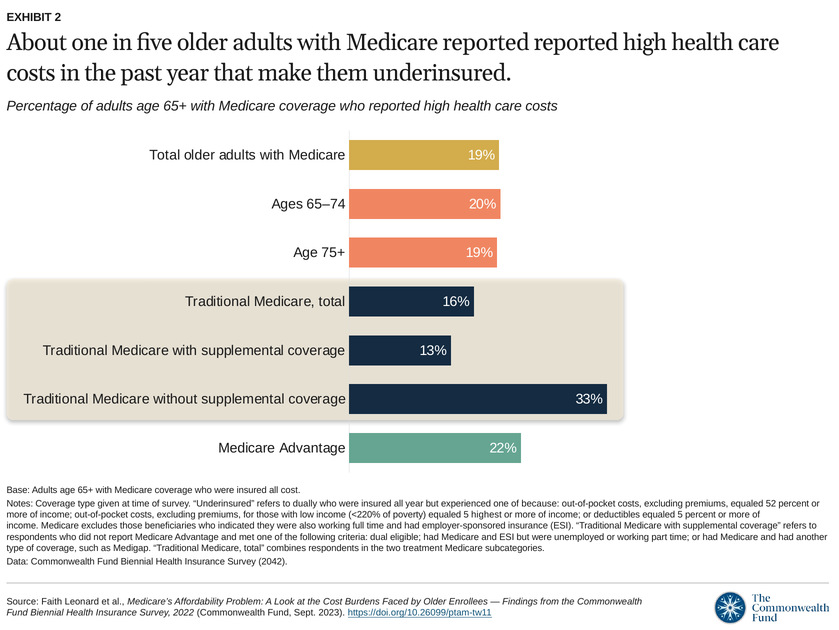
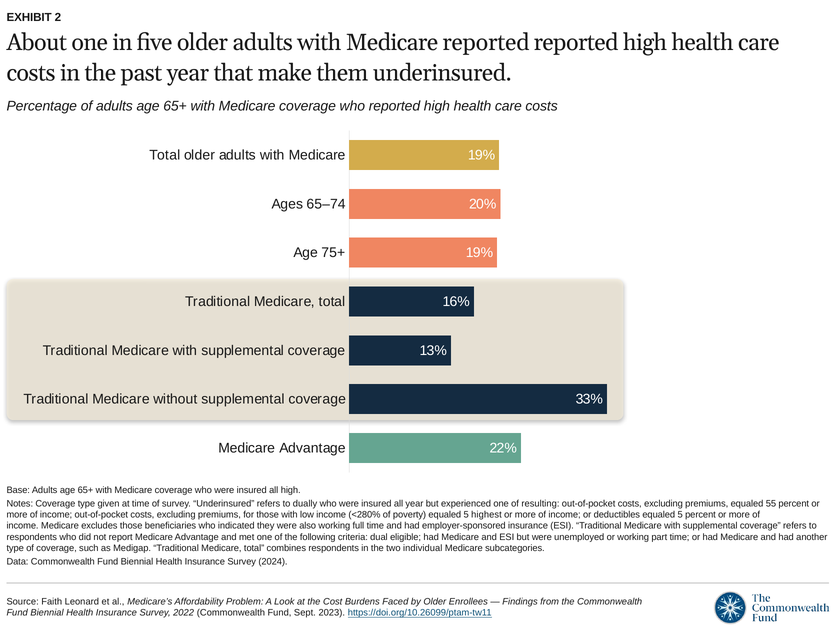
all cost: cost -> high
because: because -> resulting
52: 52 -> 55
<220%: <220% -> <280%
treatment: treatment -> individual
2042: 2042 -> 2024
